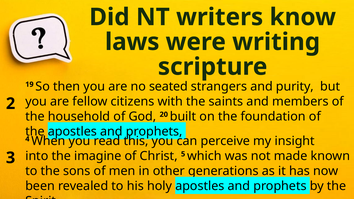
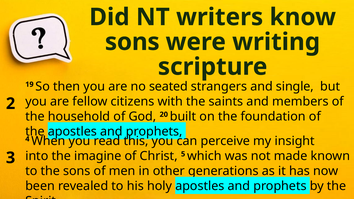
laws at (132, 42): laws -> sons
purity: purity -> single
